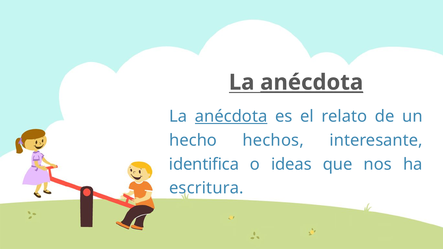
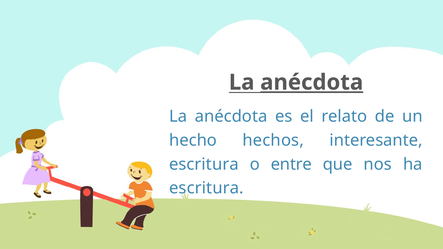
anécdota at (231, 117) underline: present -> none
identifica at (204, 164): identifica -> escritura
ideas: ideas -> entre
